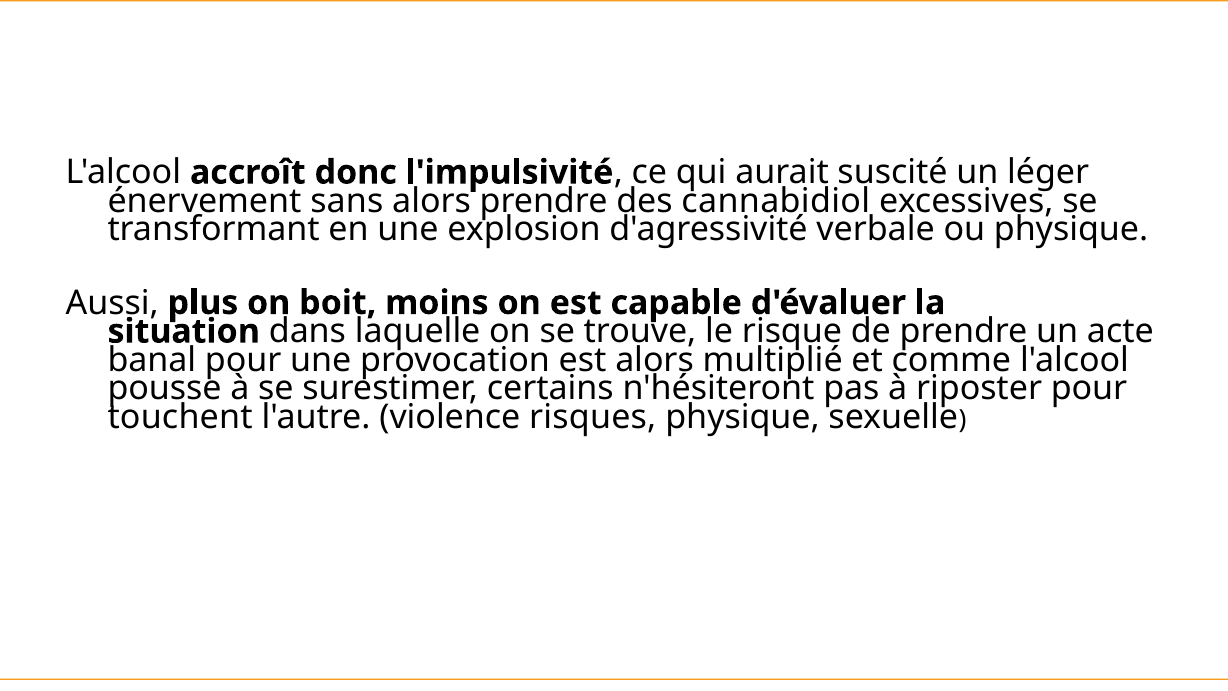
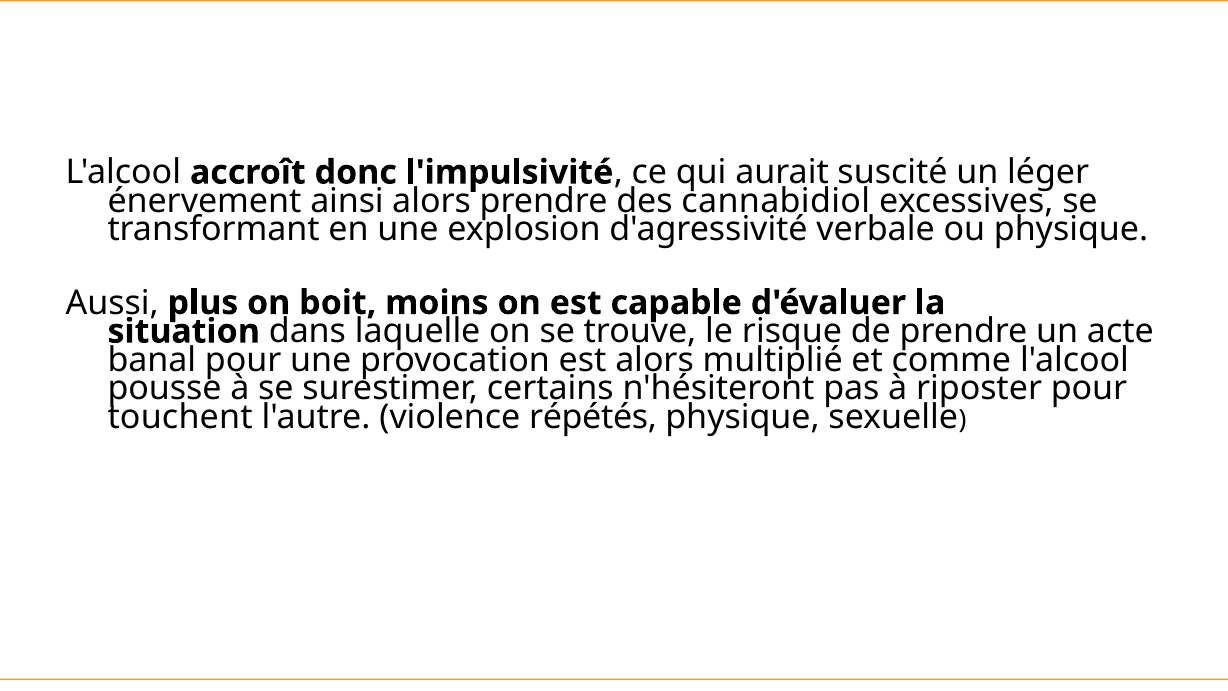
sans: sans -> ainsi
risques: risques -> répétés
